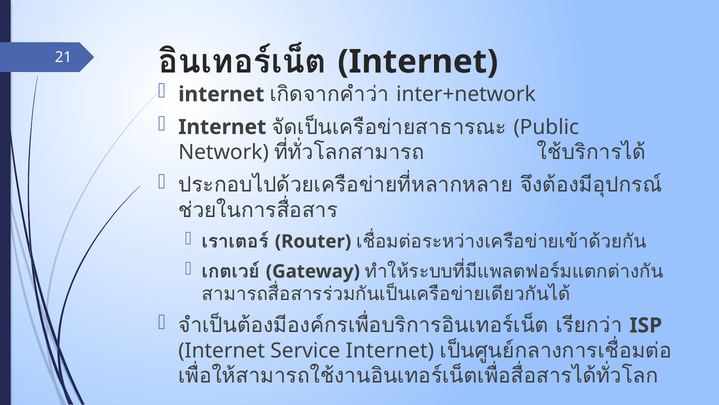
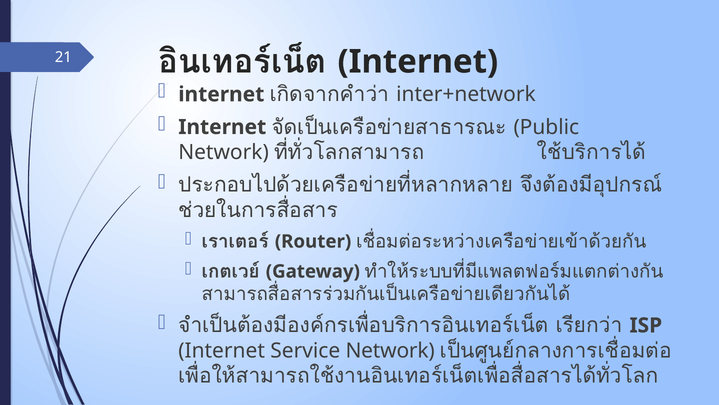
Service Internet: Internet -> Network
